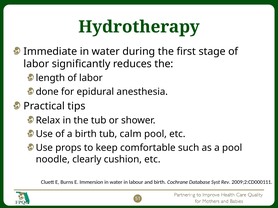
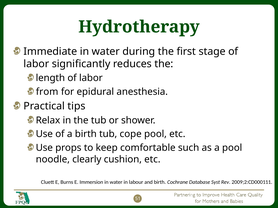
done: done -> from
calm: calm -> cope
